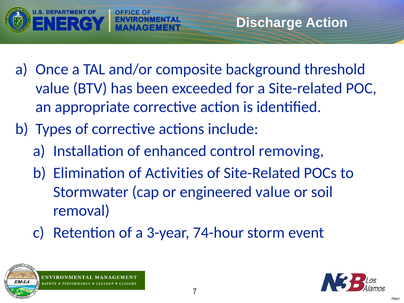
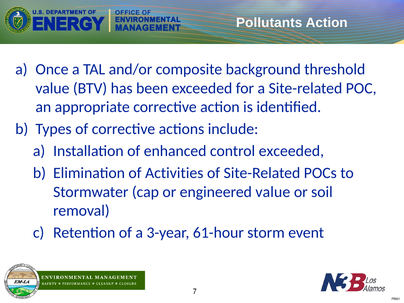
Discharge: Discharge -> Pollutants
control removing: removing -> exceeded
74-hour: 74-hour -> 61-hour
